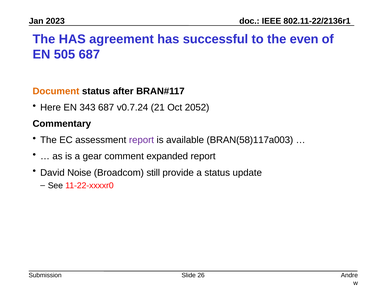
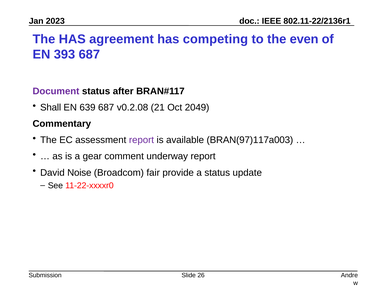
successful: successful -> competing
505: 505 -> 393
Document colour: orange -> purple
Here: Here -> Shall
343: 343 -> 639
v0.7.24: v0.7.24 -> v0.2.08
2052: 2052 -> 2049
BRAN(58)117a003: BRAN(58)117a003 -> BRAN(97)117a003
expanded: expanded -> underway
still: still -> fair
